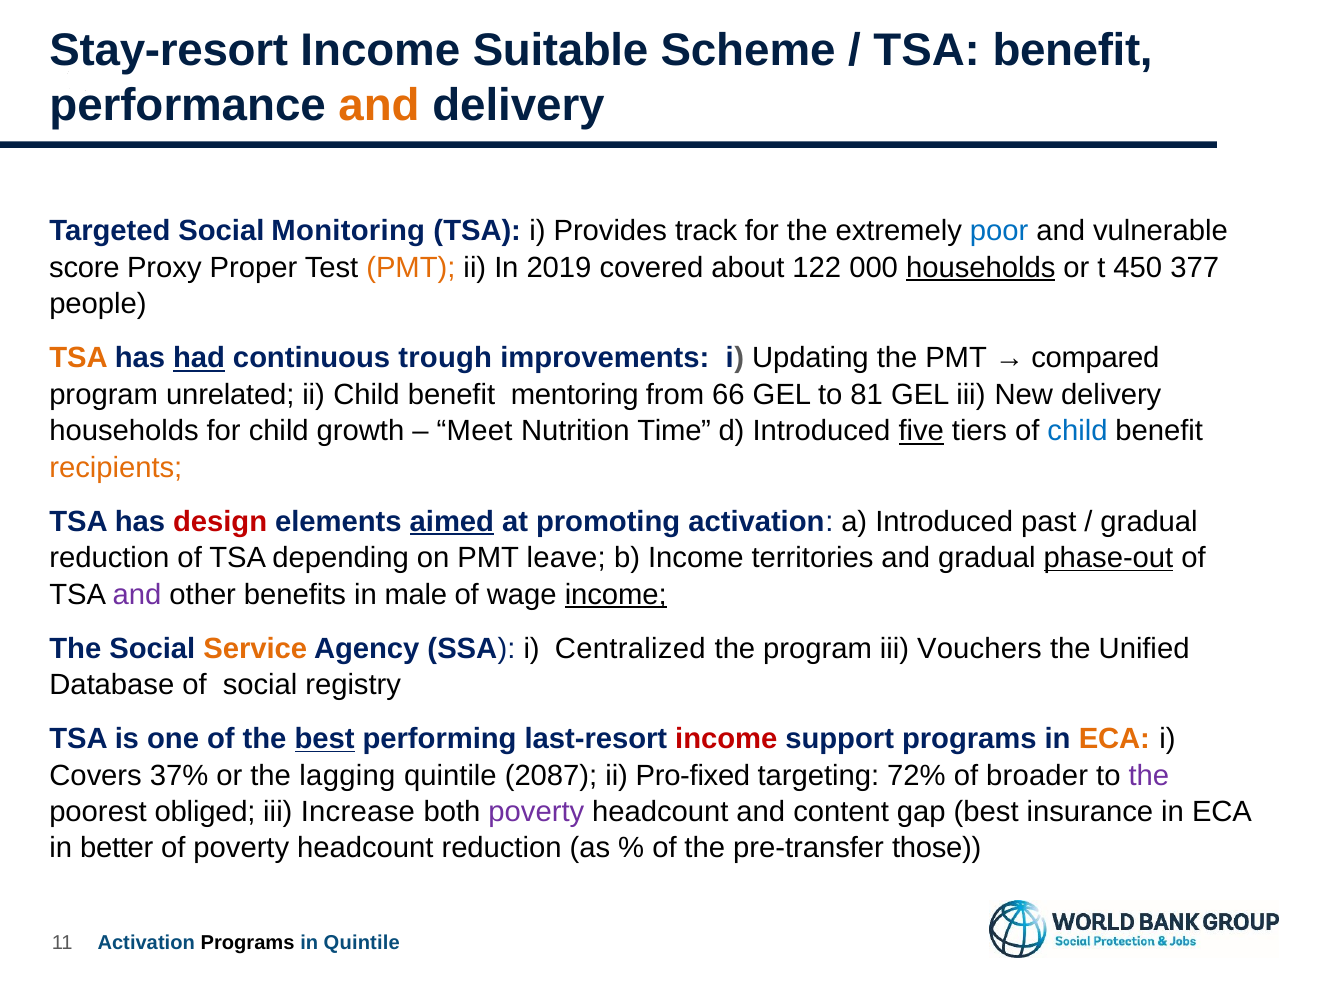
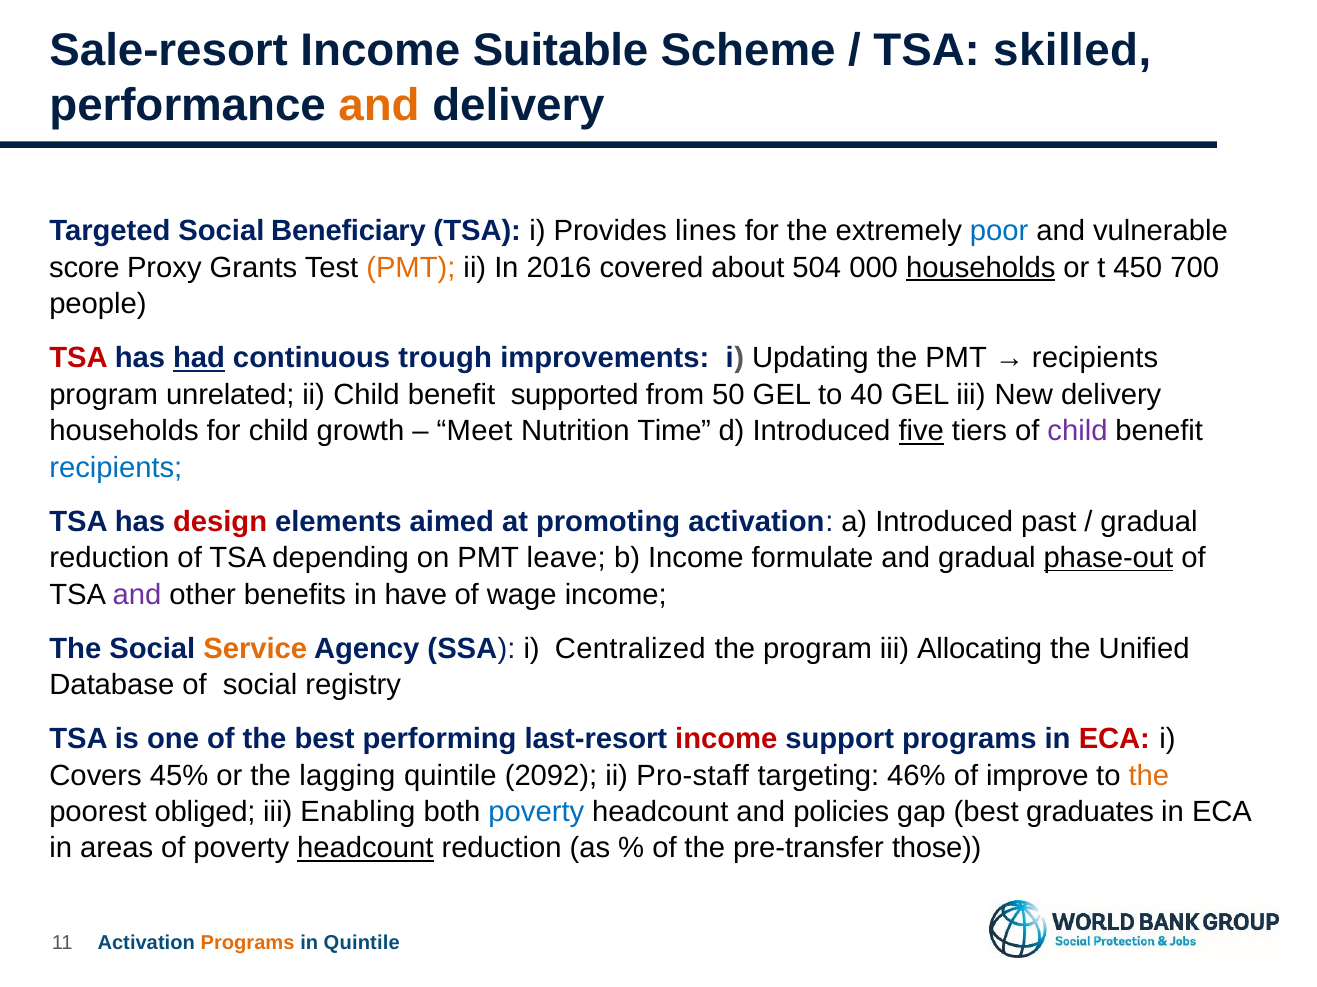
Stay-resort: Stay-resort -> Sale-resort
TSA benefit: benefit -> skilled
Monitoring: Monitoring -> Beneficiary
track: track -> lines
Proper: Proper -> Grants
2019: 2019 -> 2016
122: 122 -> 504
377: 377 -> 700
TSA at (79, 358) colour: orange -> red
compared at (1095, 358): compared -> recipients
mentoring: mentoring -> supported
66: 66 -> 50
81: 81 -> 40
child at (1077, 431) colour: blue -> purple
recipients at (116, 468) colour: orange -> blue
aimed underline: present -> none
territories: territories -> formulate
male: male -> have
income at (616, 595) underline: present -> none
Vouchers: Vouchers -> Allocating
best at (325, 739) underline: present -> none
ECA at (1114, 739) colour: orange -> red
37%: 37% -> 45%
2087: 2087 -> 2092
Pro-fixed: Pro-fixed -> Pro-staff
72%: 72% -> 46%
broader: broader -> improve
the at (1149, 776) colour: purple -> orange
Increase: Increase -> Enabling
poverty at (536, 812) colour: purple -> blue
content: content -> policies
insurance: insurance -> graduates
better: better -> areas
headcount at (365, 849) underline: none -> present
Programs at (248, 943) colour: black -> orange
